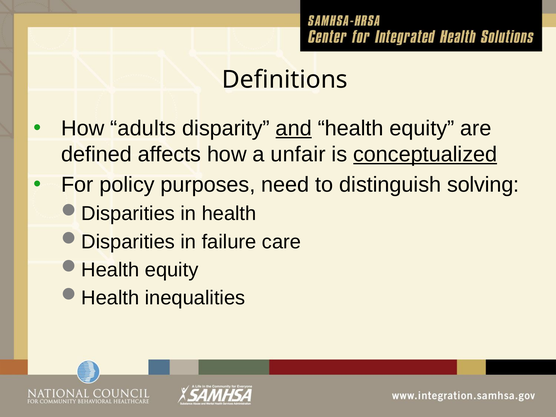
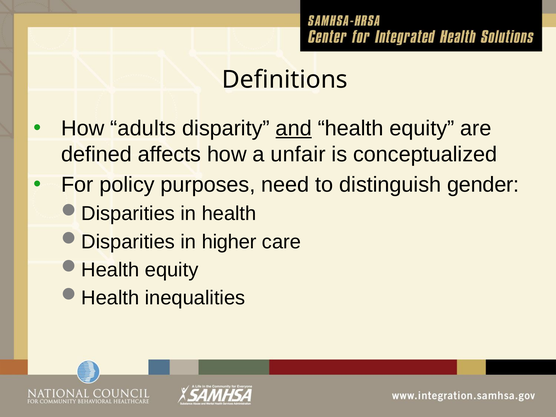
conceptualized underline: present -> none
solving: solving -> gender
failure: failure -> higher
